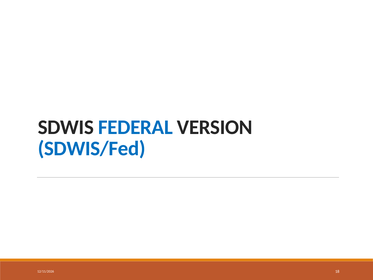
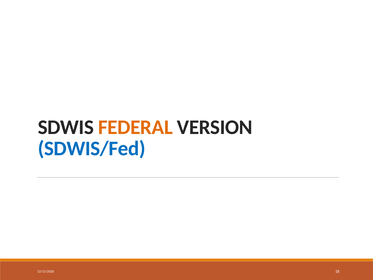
FEDERAL colour: blue -> orange
